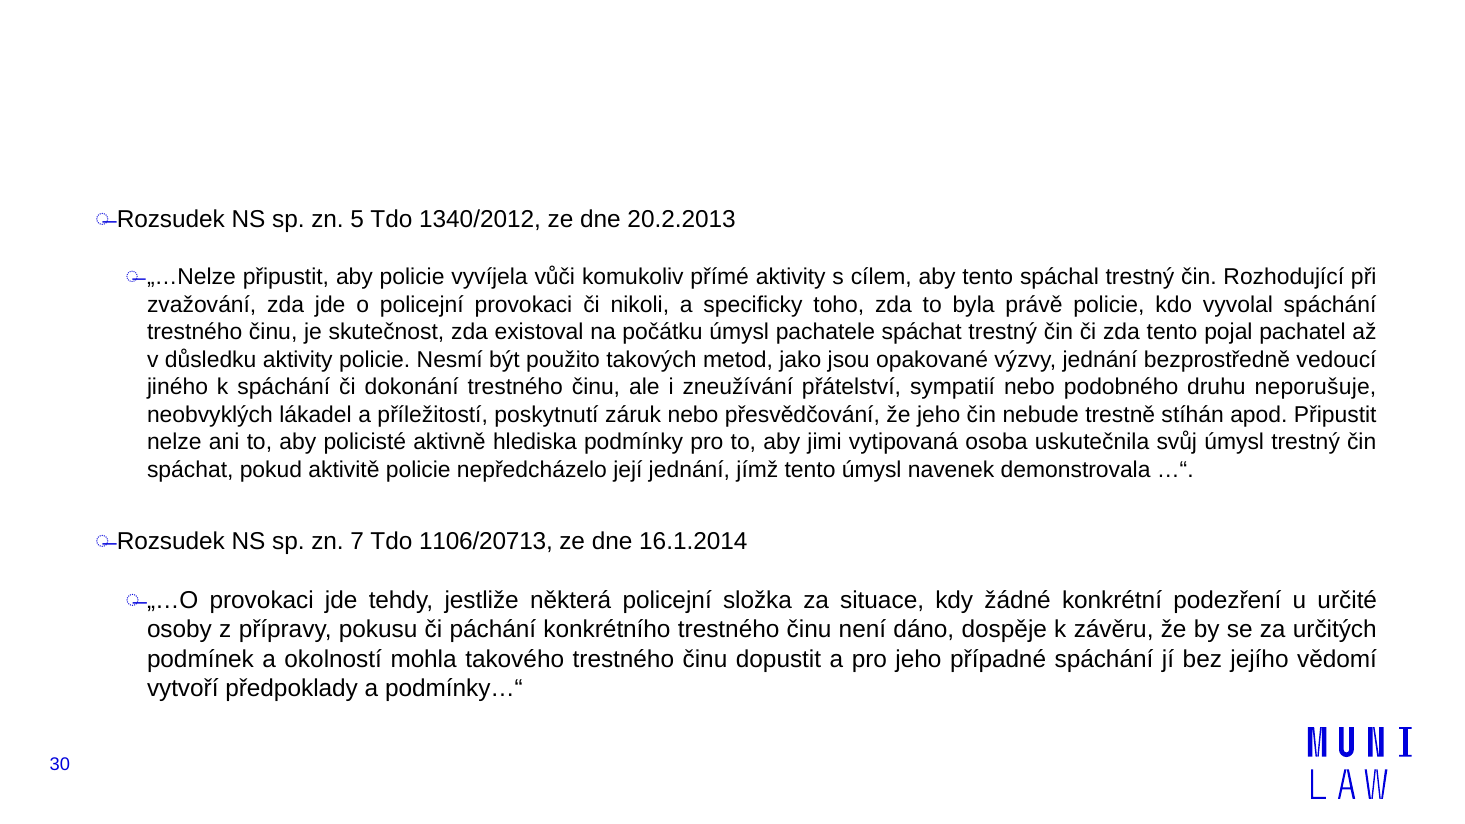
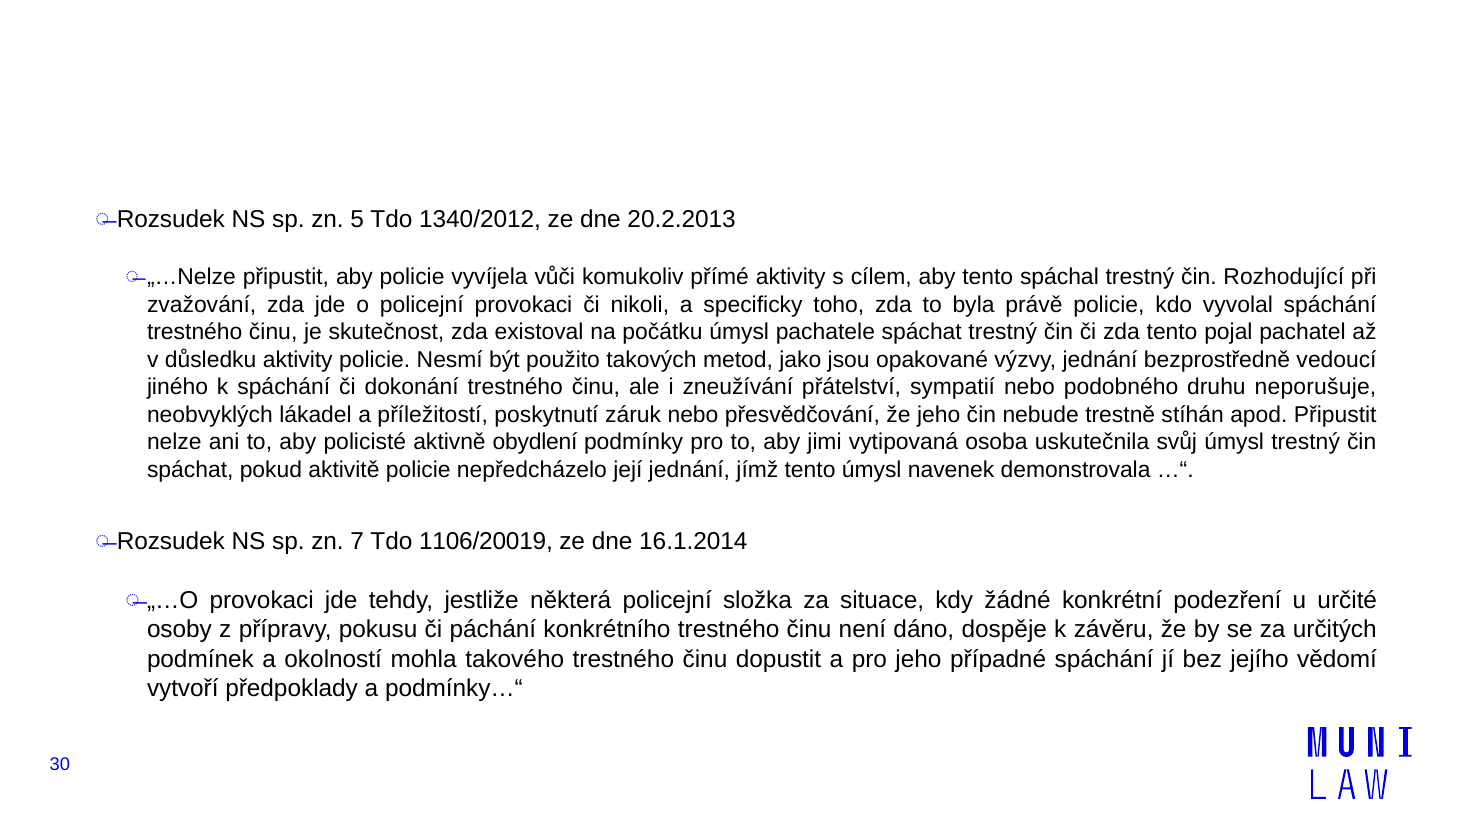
hlediska: hlediska -> obydlení
1106/20713: 1106/20713 -> 1106/20019
